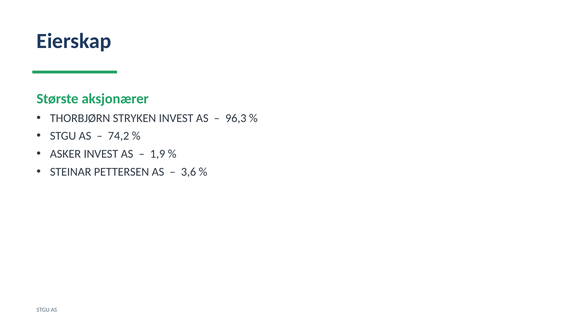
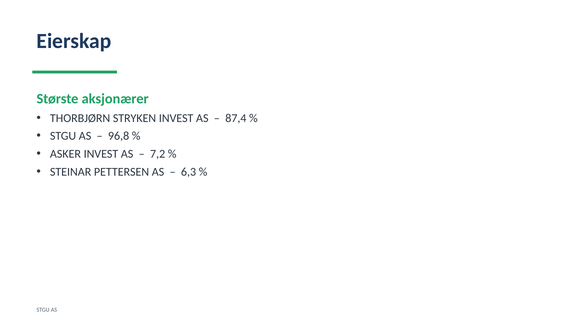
96,3: 96,3 -> 87,4
74,2: 74,2 -> 96,8
1,9: 1,9 -> 7,2
3,6: 3,6 -> 6,3
